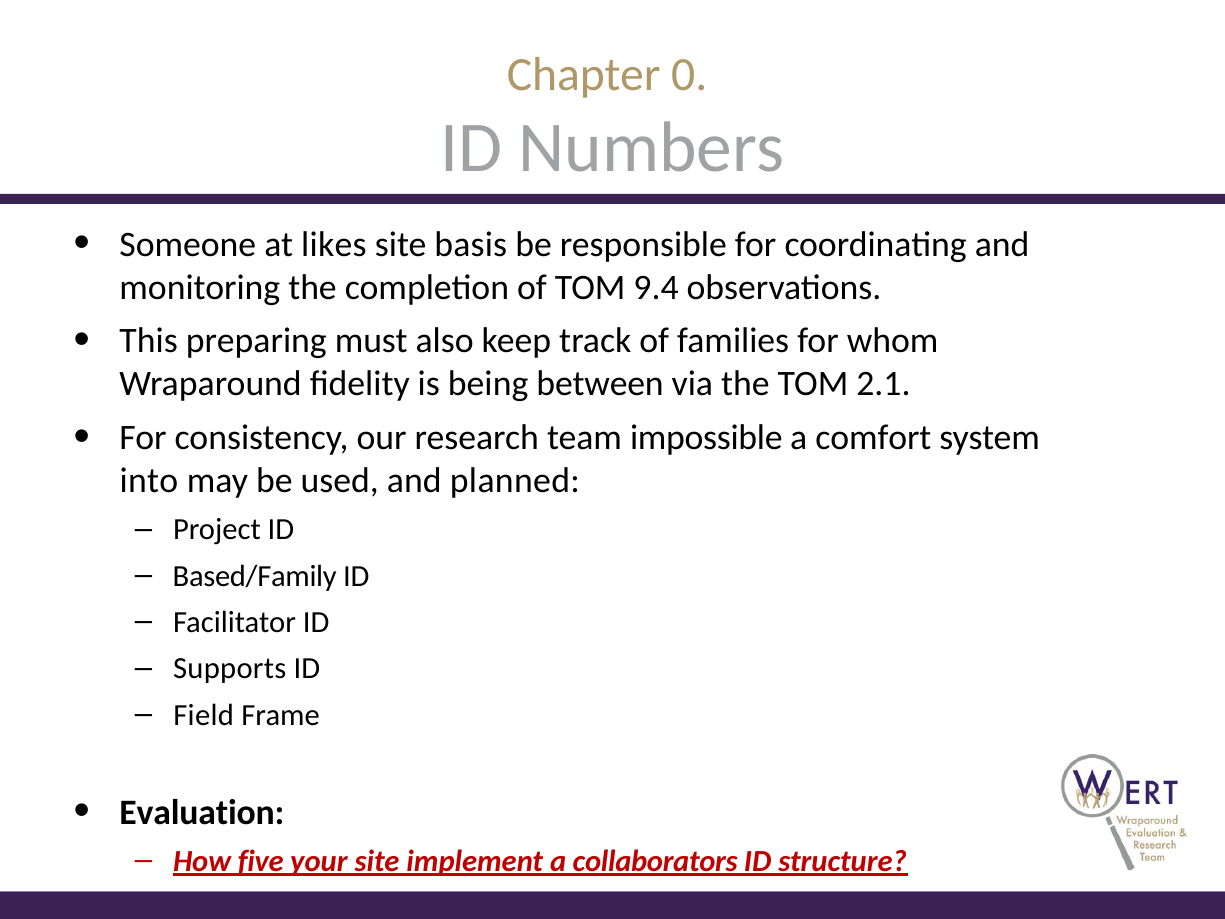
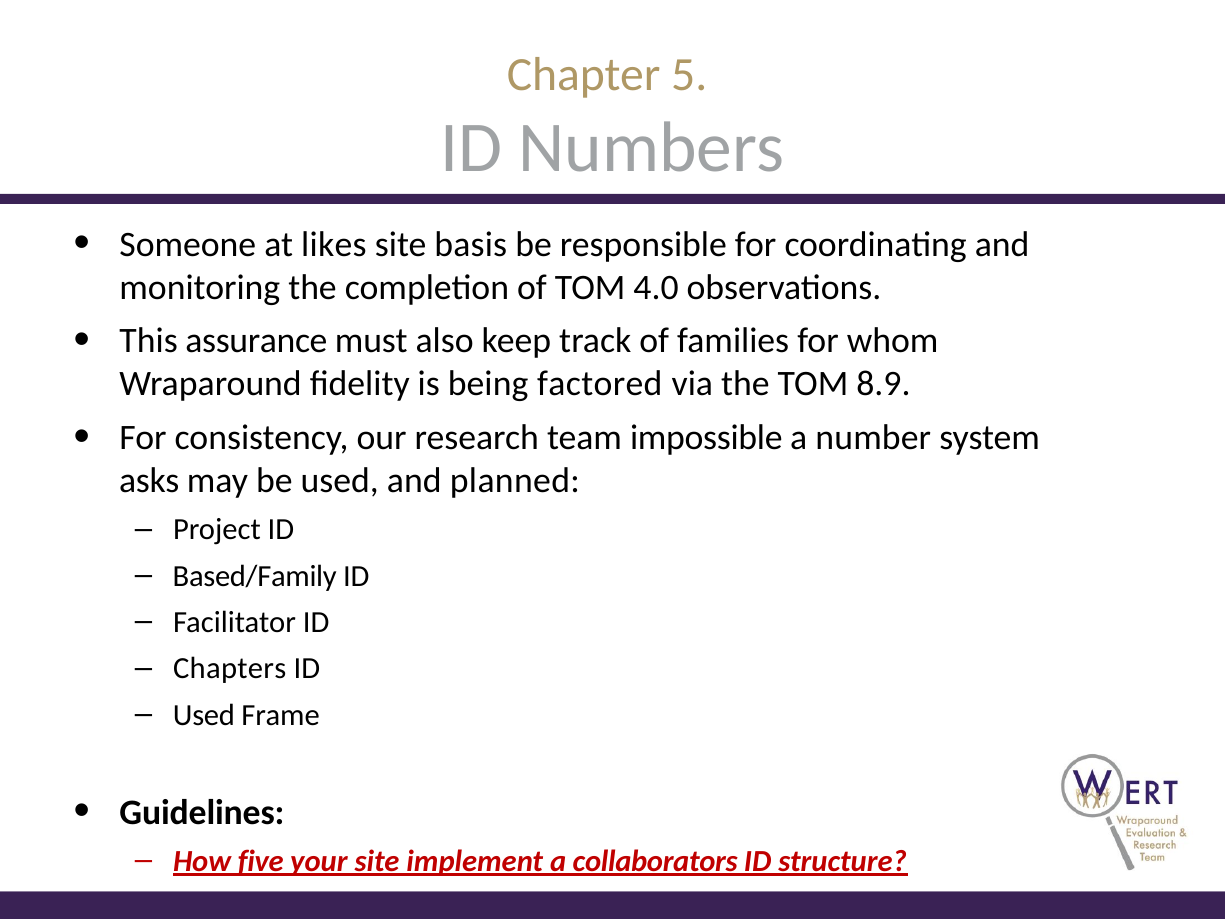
0: 0 -> 5
9.4: 9.4 -> 4.0
preparing: preparing -> assurance
between: between -> factored
2.1: 2.1 -> 8.9
comfort: comfort -> number
into: into -> asks
Supports: Supports -> Chapters
Field at (204, 715): Field -> Used
Evaluation: Evaluation -> Guidelines
